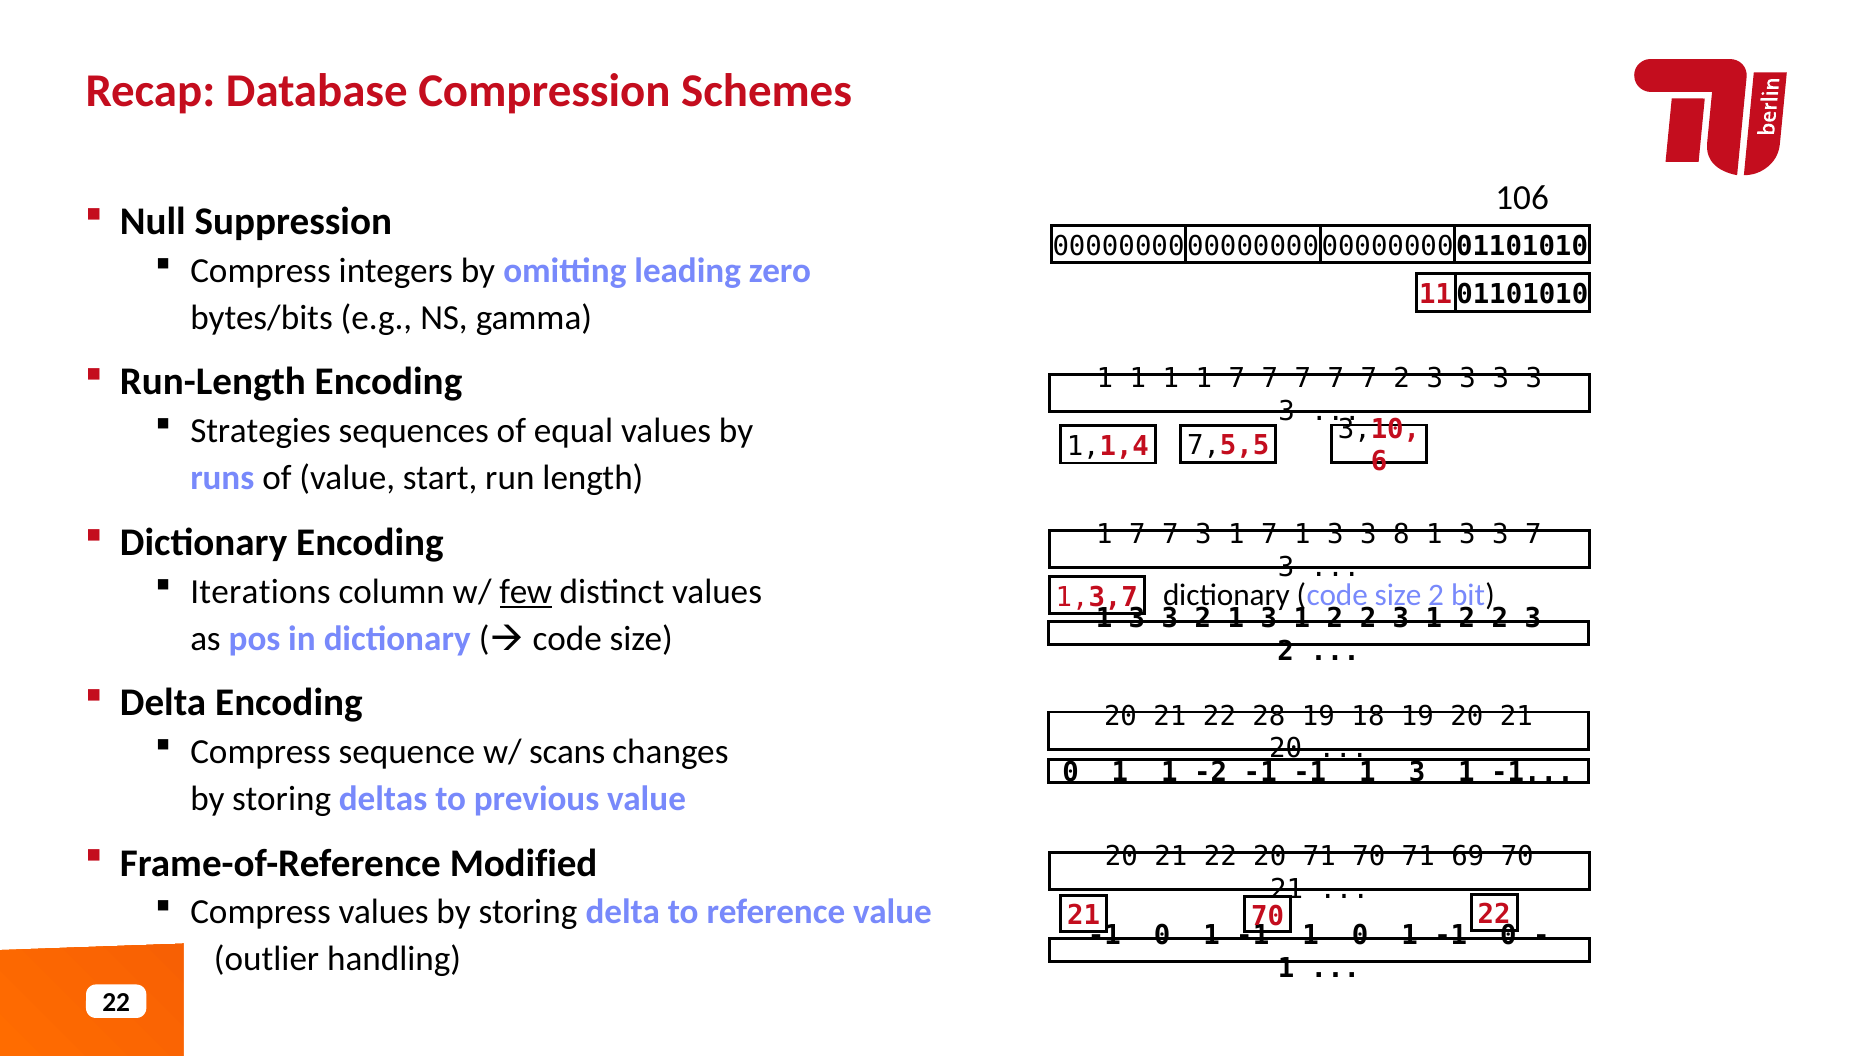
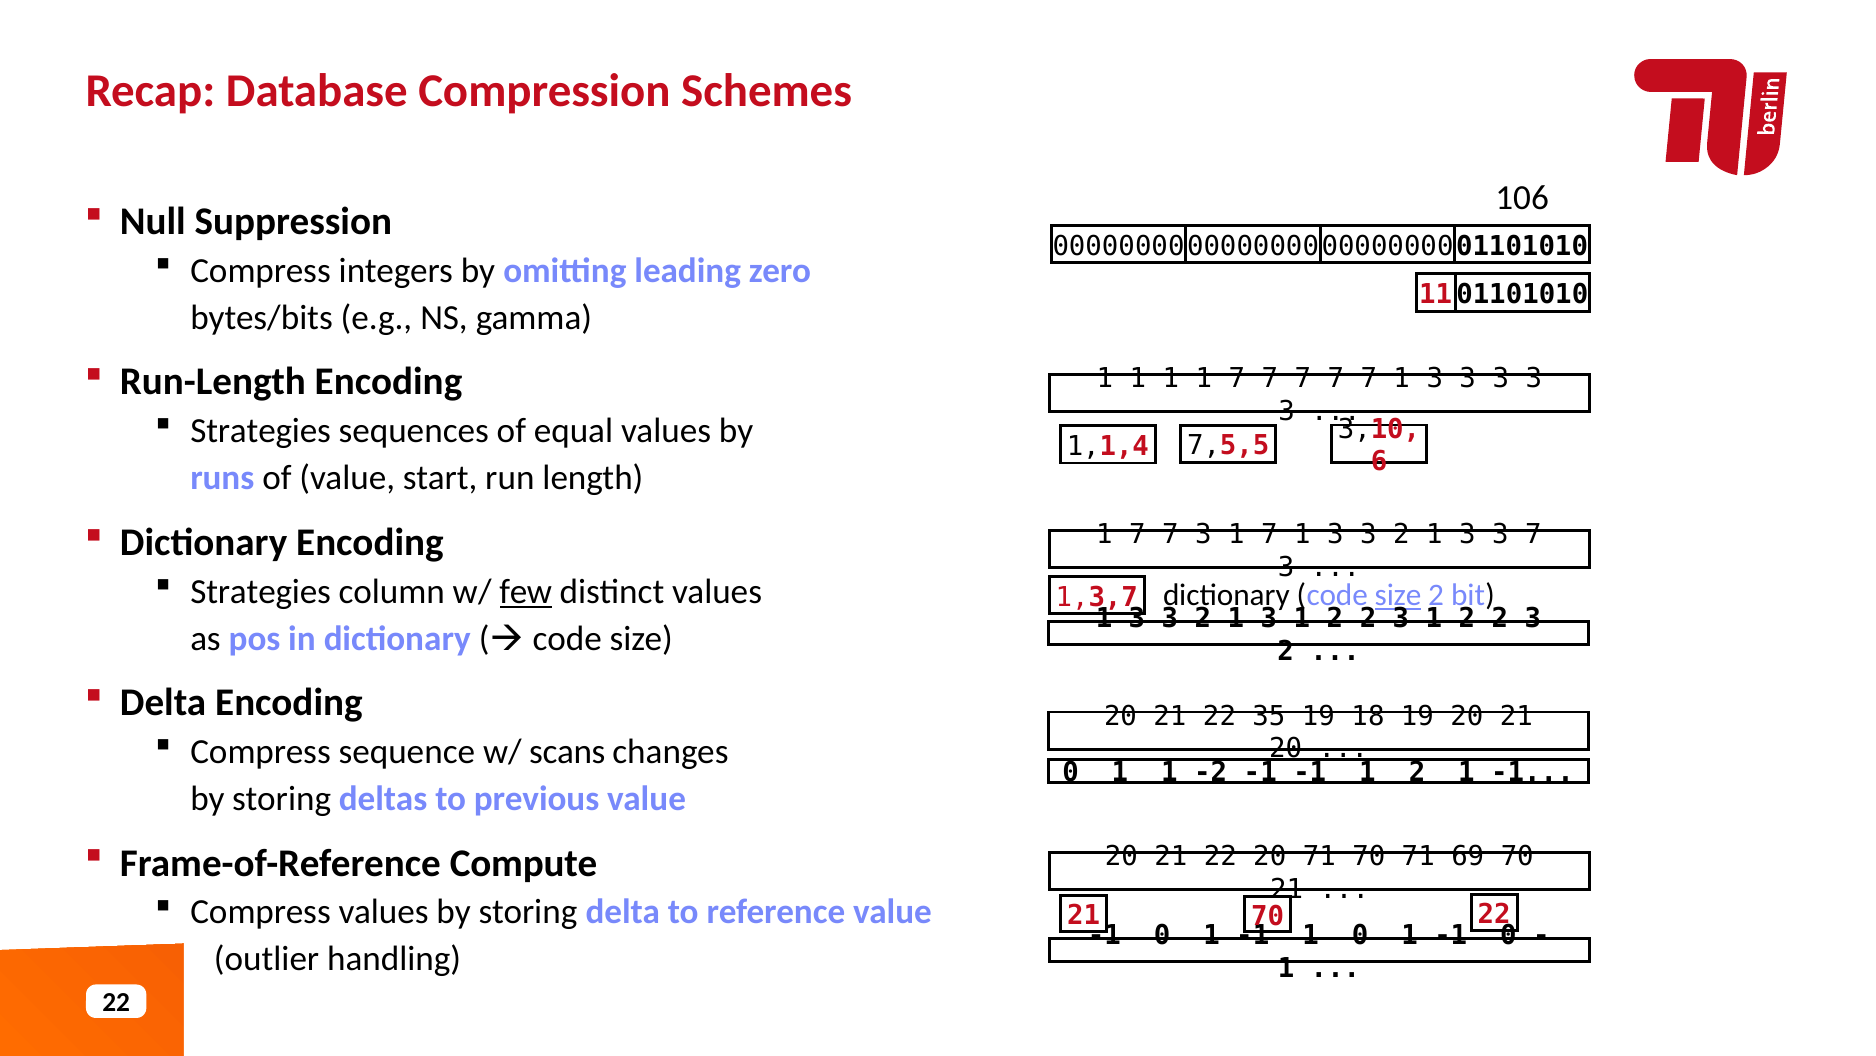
7 7 2: 2 -> 1
8 at (1401, 534): 8 -> 2
Iterations at (260, 591): Iterations -> Strategies
size at (1398, 595) underline: none -> present
28: 28 -> 35
-1 1 3: 3 -> 2
Modified: Modified -> Compute
